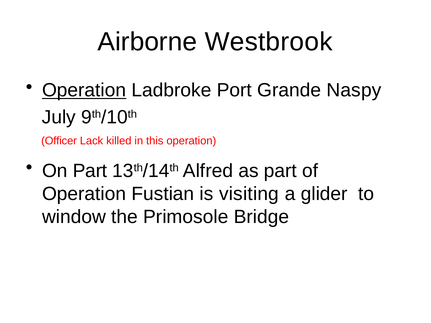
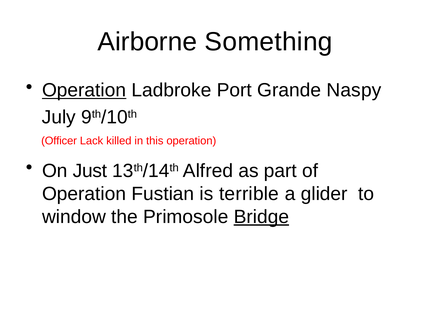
Westbrook: Westbrook -> Something
On Part: Part -> Just
visiting: visiting -> terrible
Bridge underline: none -> present
